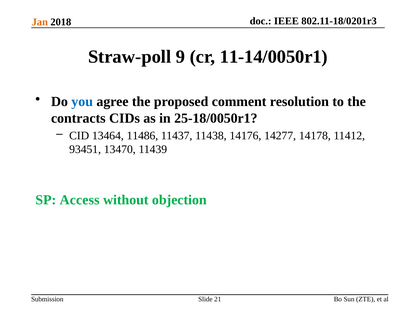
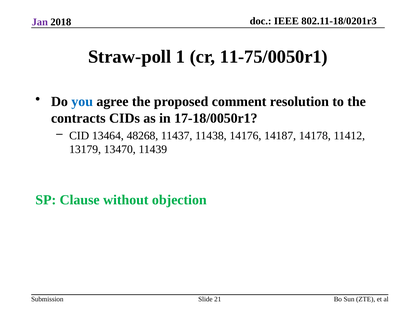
Jan colour: orange -> purple
9: 9 -> 1
11-14/0050r1: 11-14/0050r1 -> 11-75/0050r1
25-18/0050r1: 25-18/0050r1 -> 17-18/0050r1
11486: 11486 -> 48268
14277: 14277 -> 14187
93451: 93451 -> 13179
Access: Access -> Clause
